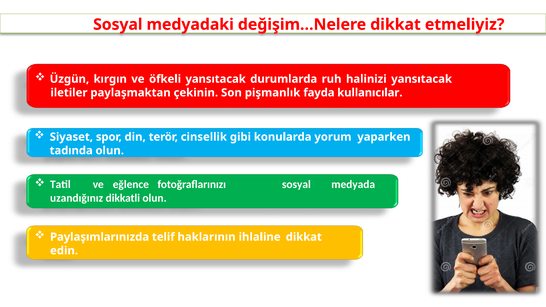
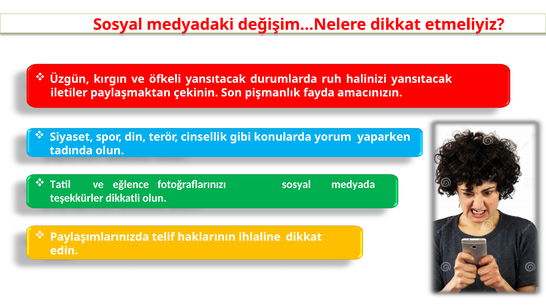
kullanıcılar: kullanıcılar -> amacınızın
uzandığınız: uzandığınız -> teşekkürler
